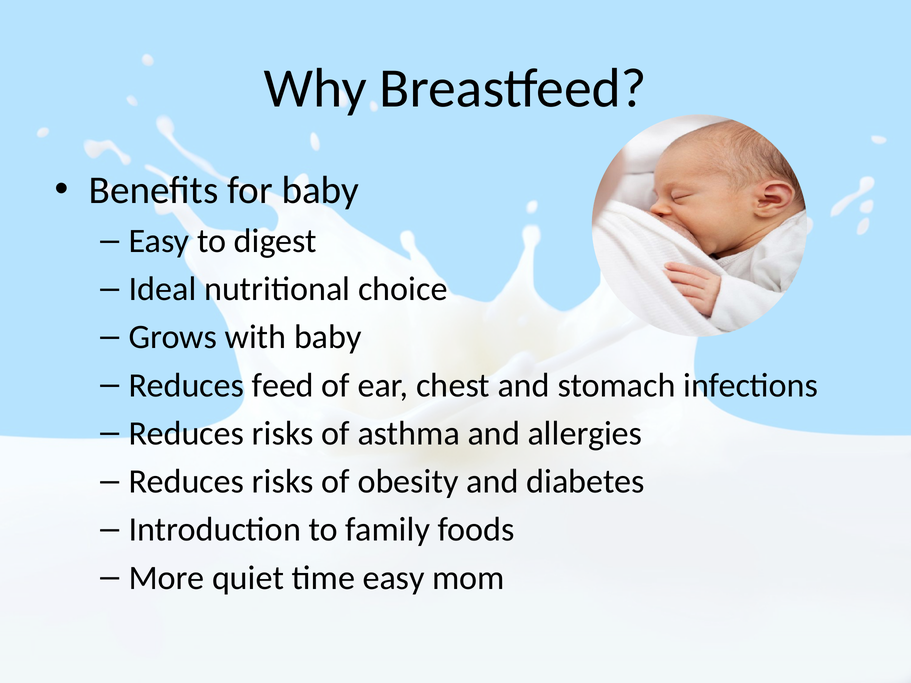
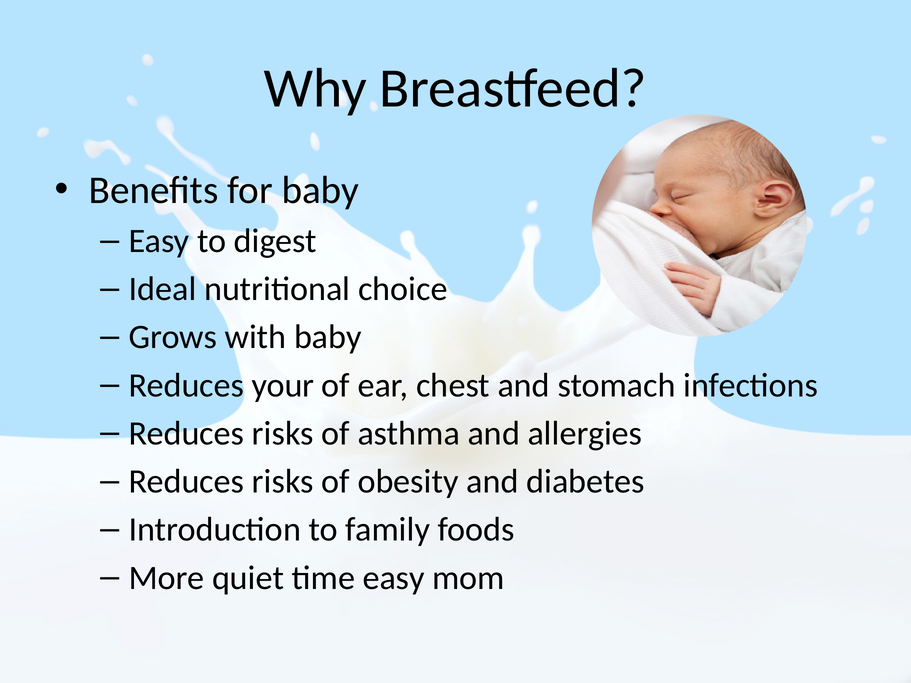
feed: feed -> your
